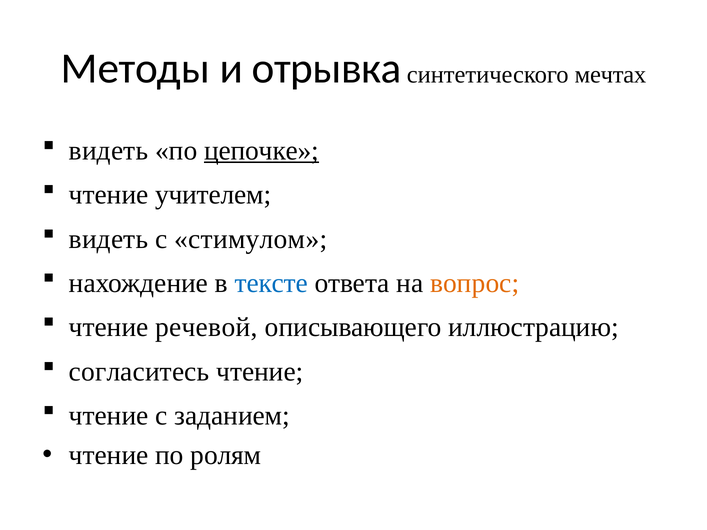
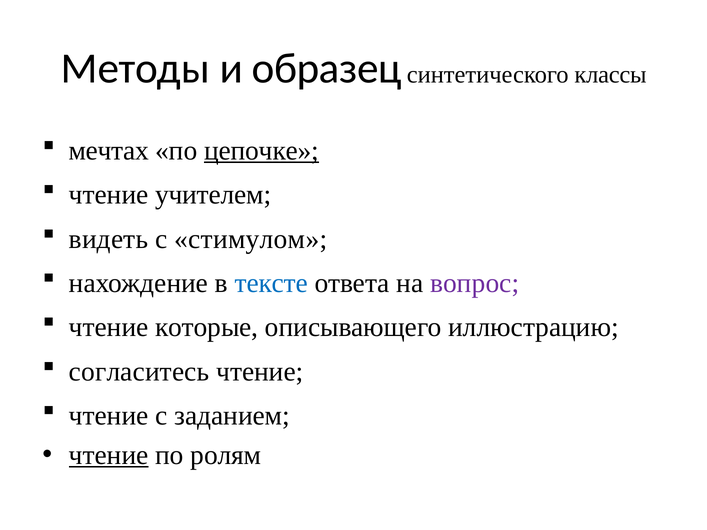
отрывка: отрывка -> образец
мечтах: мечтах -> классы
видеть at (109, 151): видеть -> мечтах
вопрос colour: orange -> purple
речевой: речевой -> которые
чтение at (109, 455) underline: none -> present
